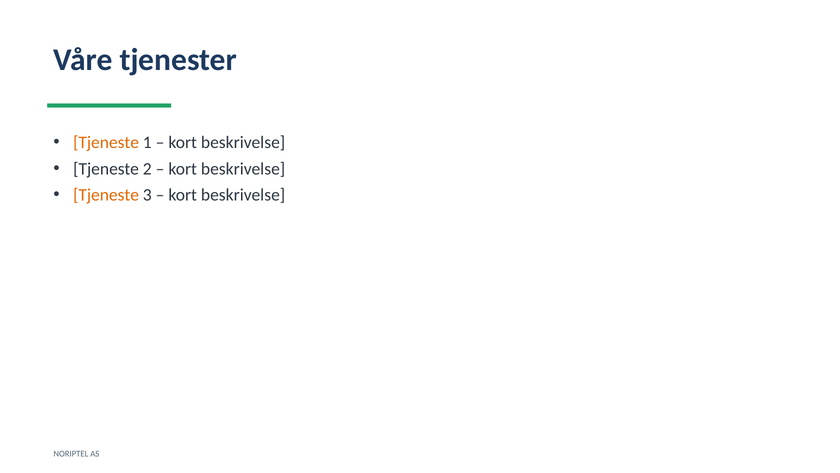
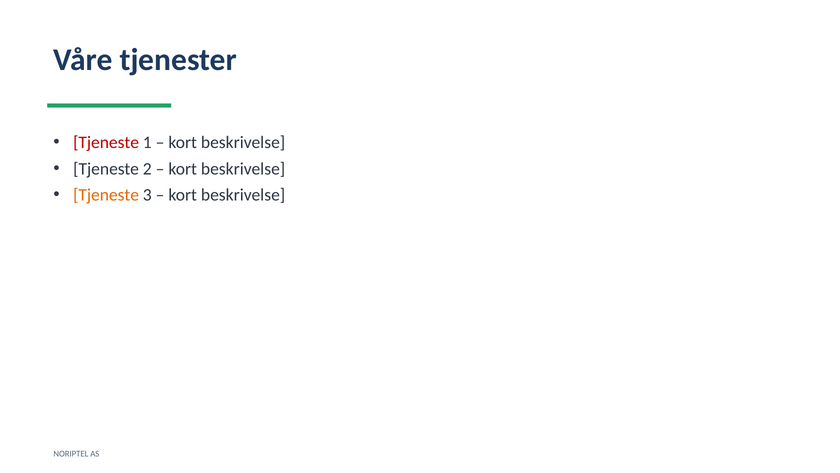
Tjeneste at (106, 142) colour: orange -> red
